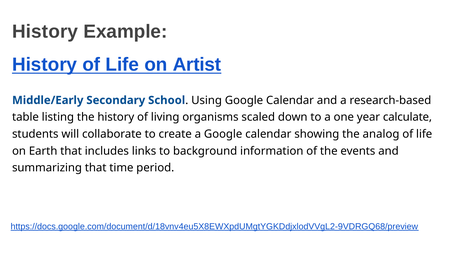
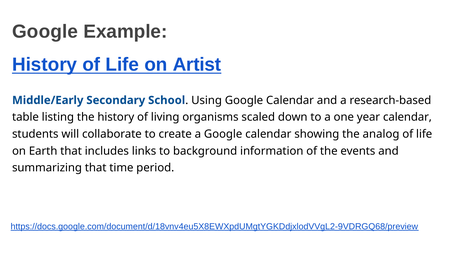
History at (45, 31): History -> Google
year calculate: calculate -> calendar
